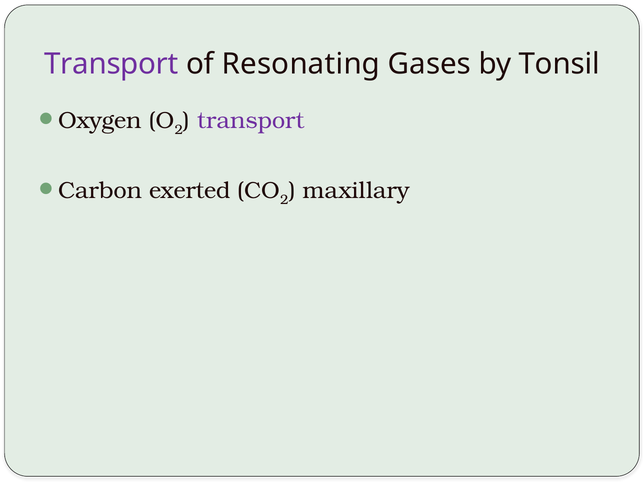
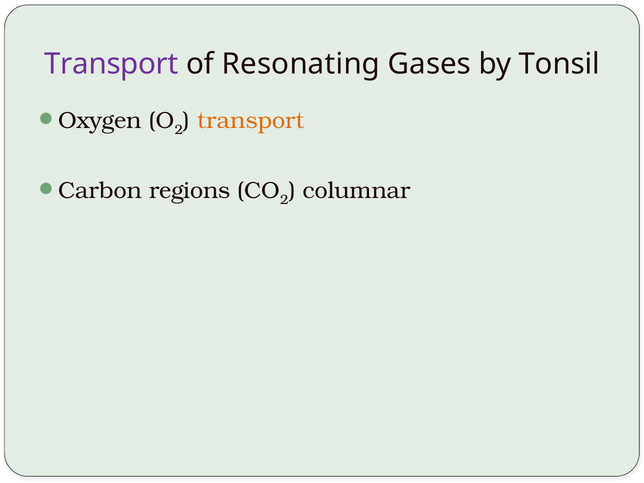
transport at (251, 121) colour: purple -> orange
exerted: exerted -> regions
maxillary: maxillary -> columnar
